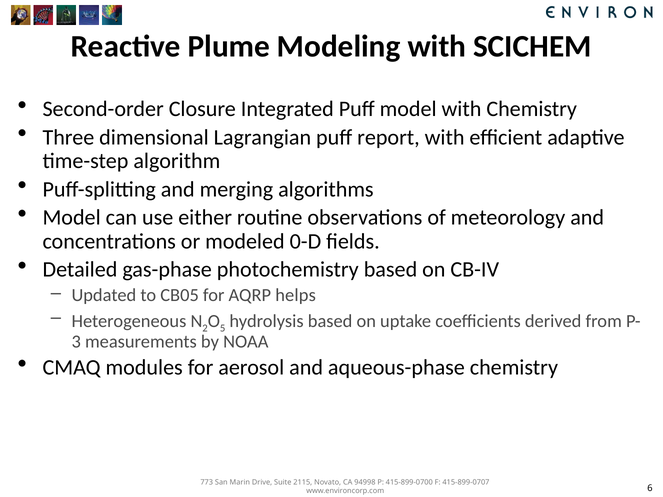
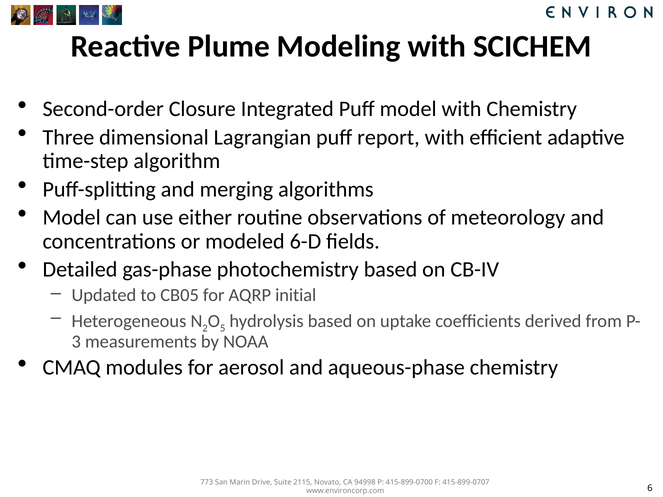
0-D: 0-D -> 6-D
helps: helps -> initial
